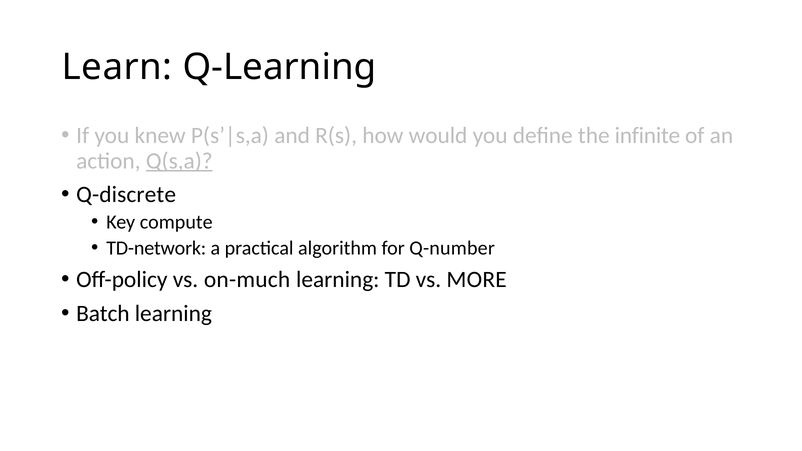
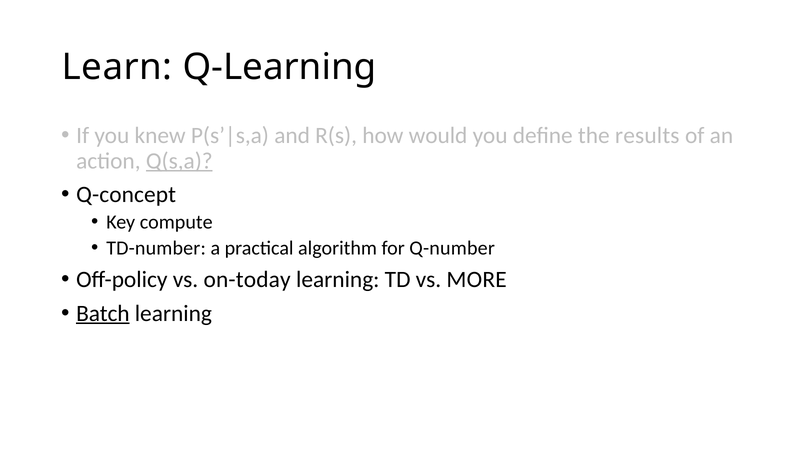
infinite: infinite -> results
Q-discrete: Q-discrete -> Q-concept
TD-network: TD-network -> TD-number
on-much: on-much -> on-today
Batch underline: none -> present
